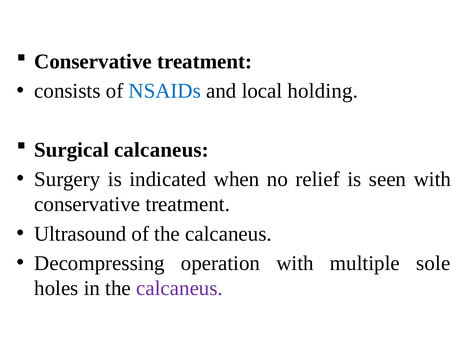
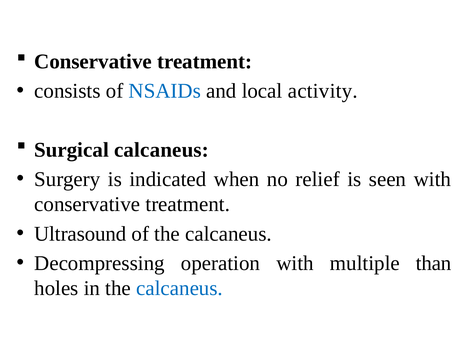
holding: holding -> activity
sole: sole -> than
calcaneus at (180, 288) colour: purple -> blue
